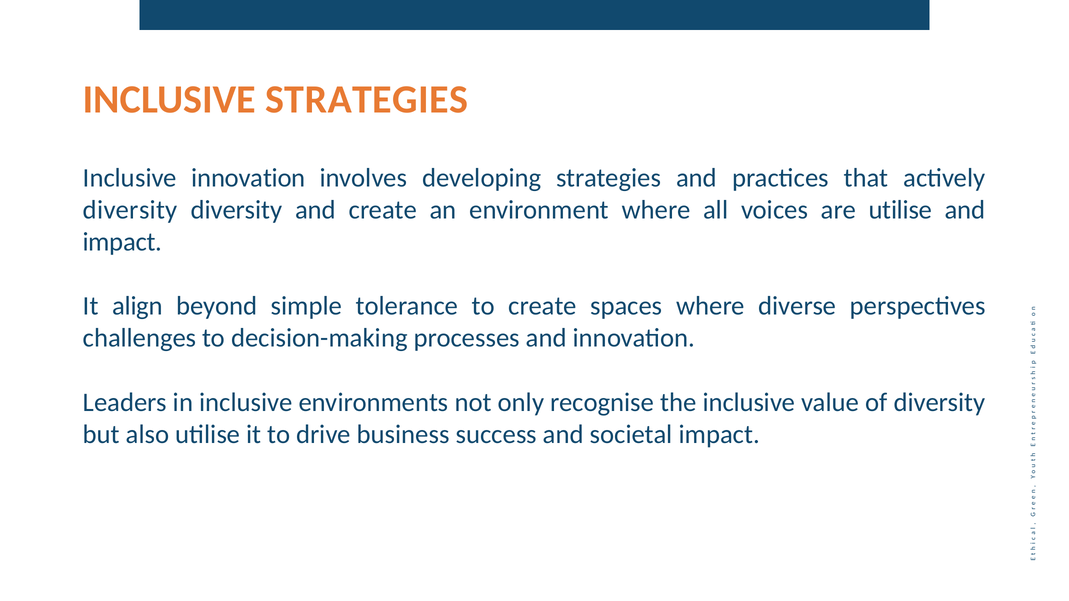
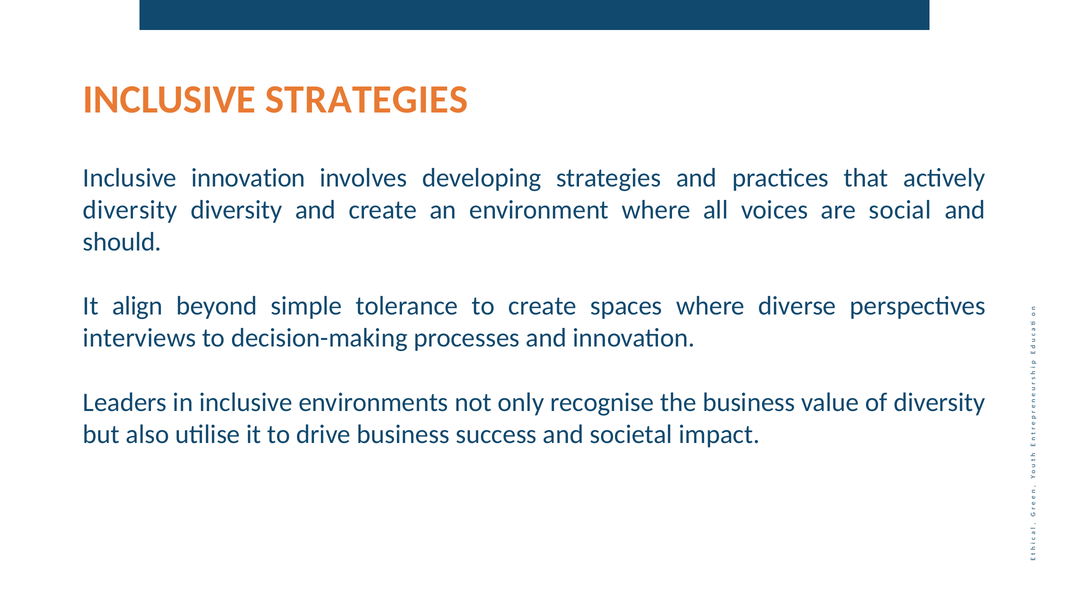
are utilise: utilise -> social
impact at (122, 242): impact -> should
challenges: challenges -> interviews
the inclusive: inclusive -> business
